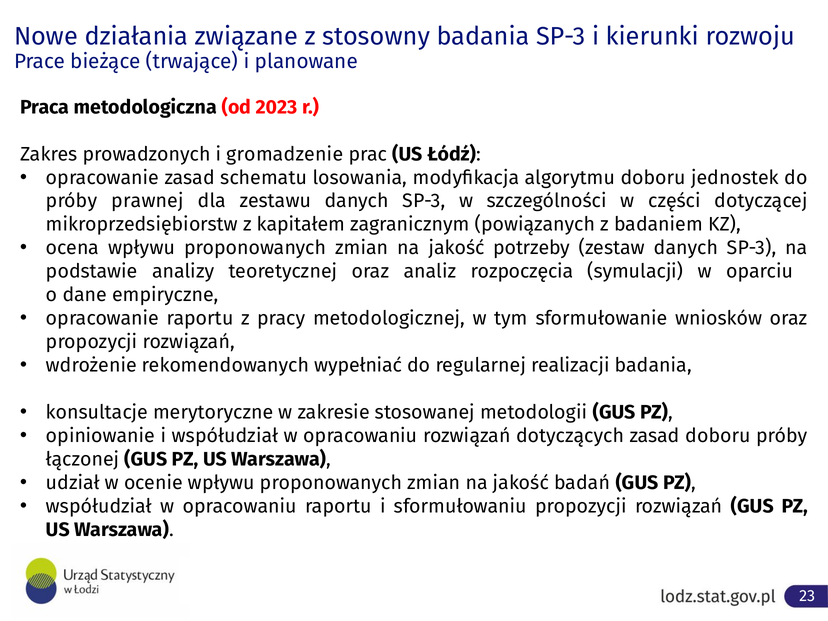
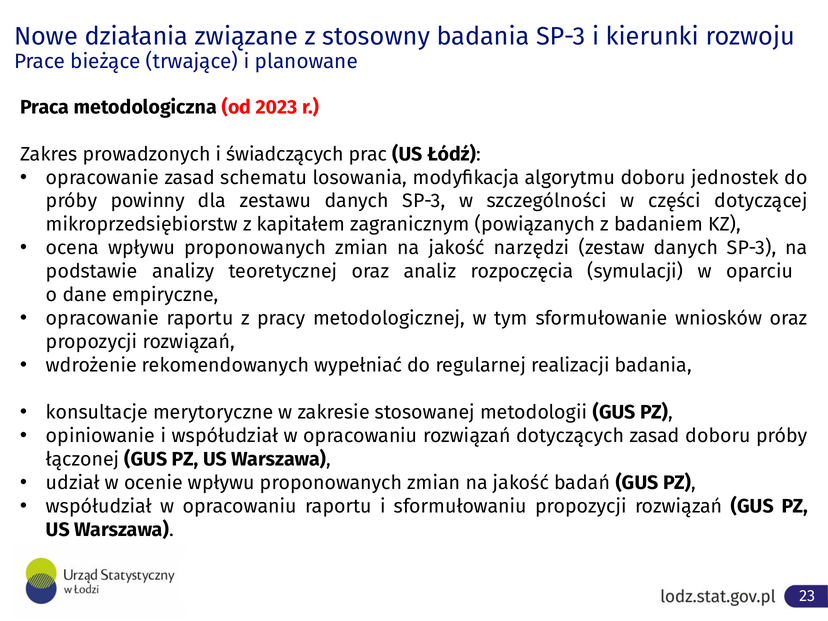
gromadzenie: gromadzenie -> świadczących
prawnej: prawnej -> powinny
potrzeby: potrzeby -> narzędzi
